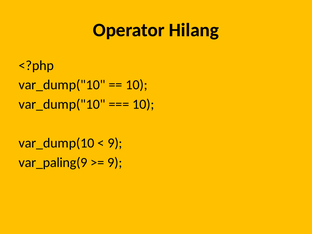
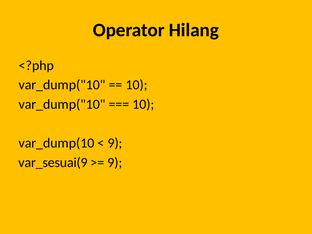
var_paling(9: var_paling(9 -> var_sesuai(9
